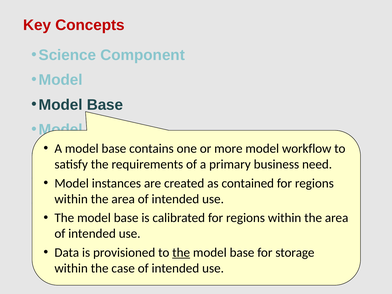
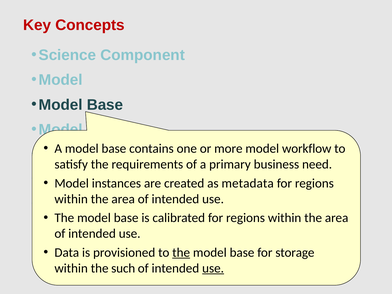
contained: contained -> metadata
case: case -> such
use at (213, 268) underline: none -> present
